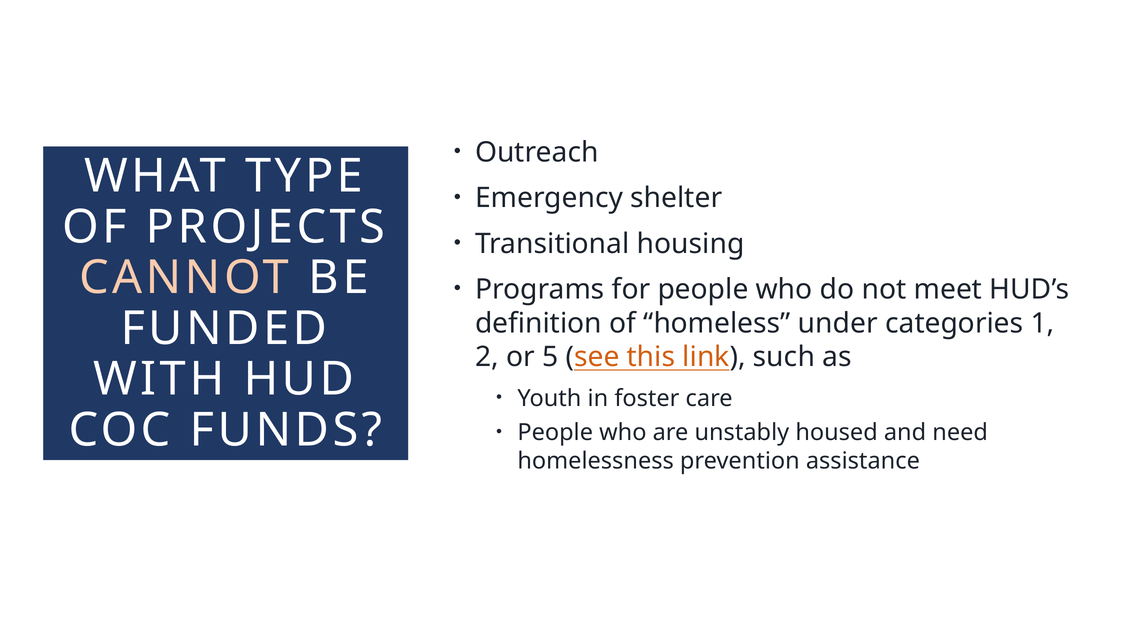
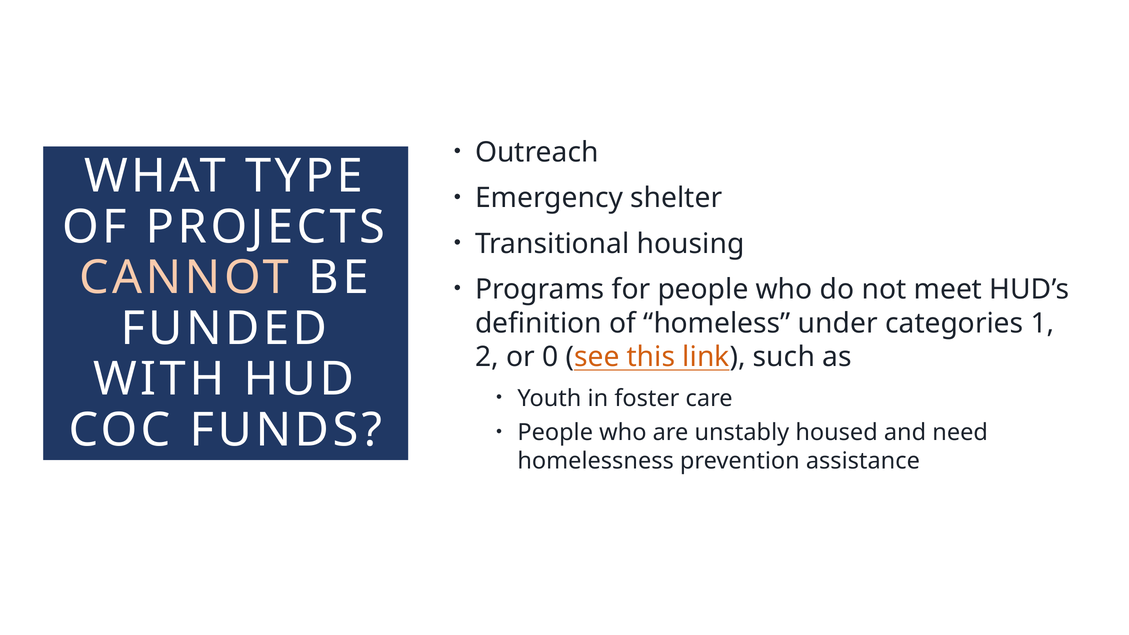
5: 5 -> 0
